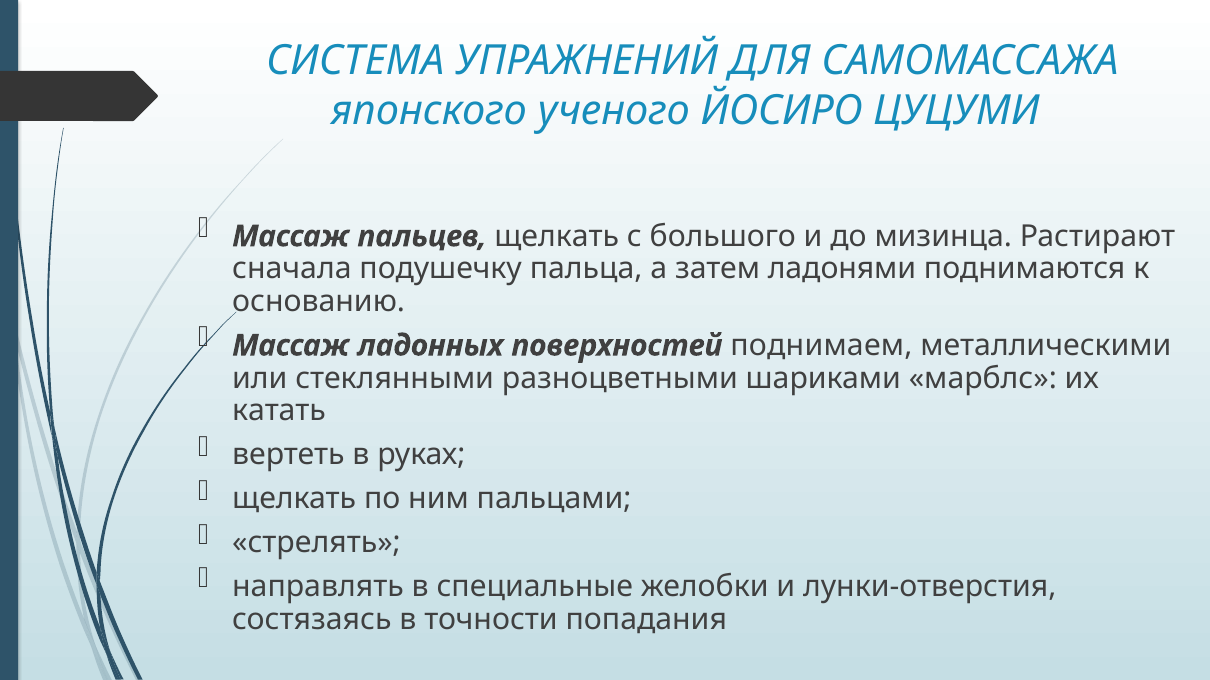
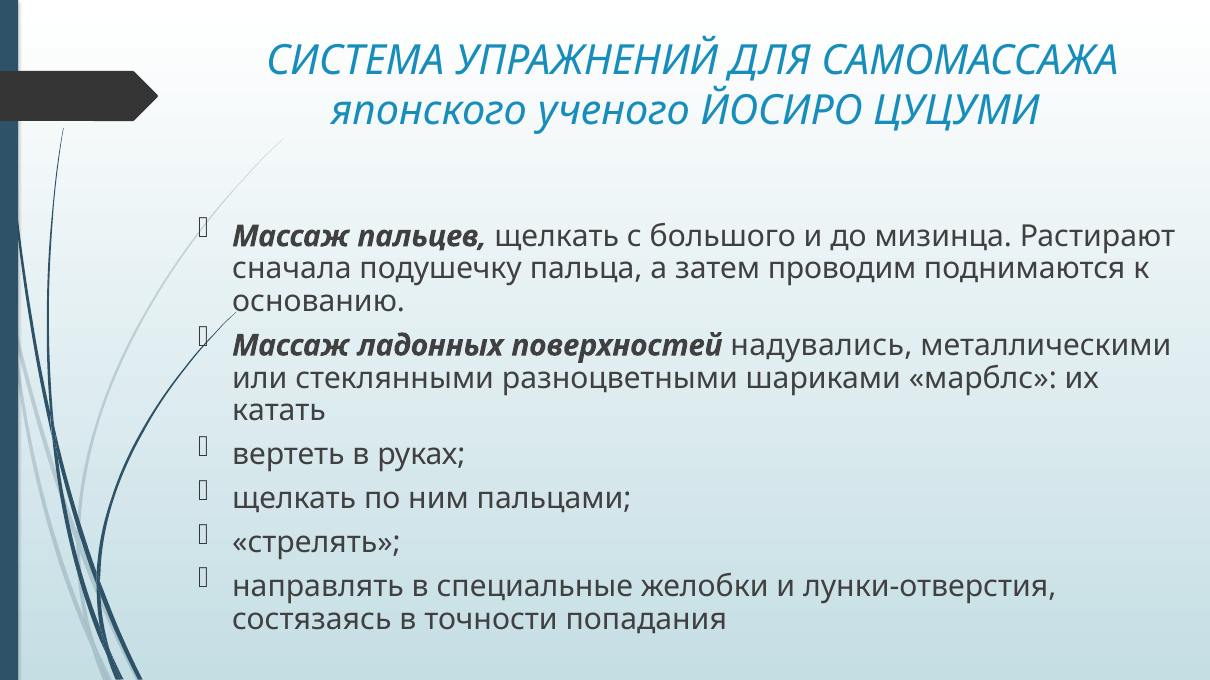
ладонями: ладонями -> проводим
поднимаем: поднимаем -> надувались
